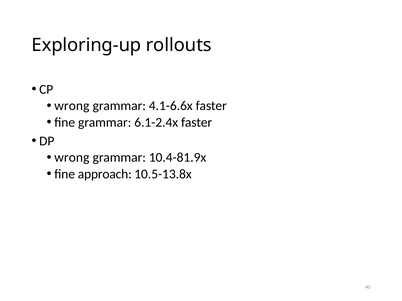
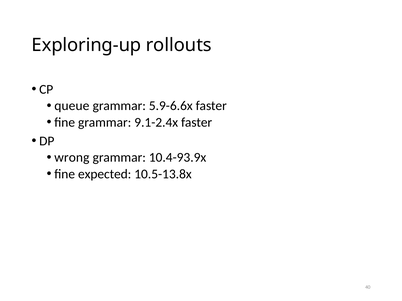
wrong at (72, 106): wrong -> queue
4.1-6.6x: 4.1-6.6x -> 5.9-6.6x
6.1-2.4x: 6.1-2.4x -> 9.1-2.4x
10.4-81.9x: 10.4-81.9x -> 10.4-93.9x
approach: approach -> expected
